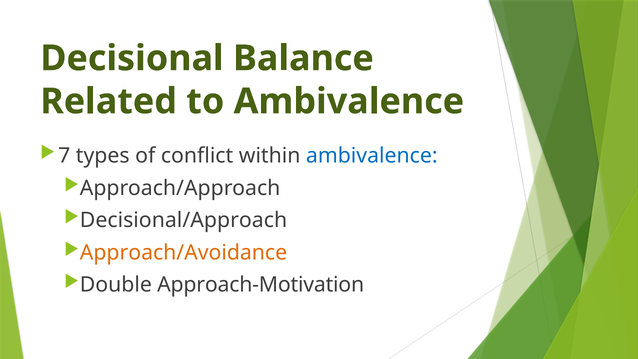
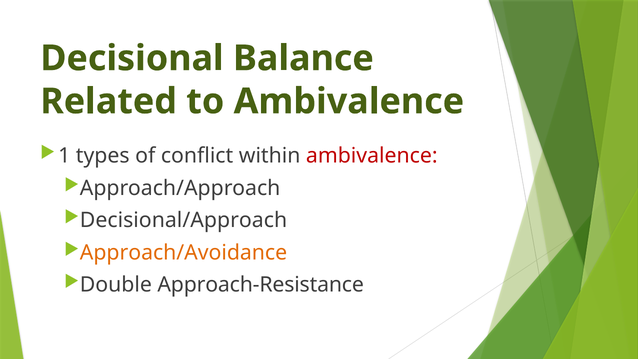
7: 7 -> 1
ambivalence at (372, 156) colour: blue -> red
Approach-Motivation: Approach-Motivation -> Approach-Resistance
